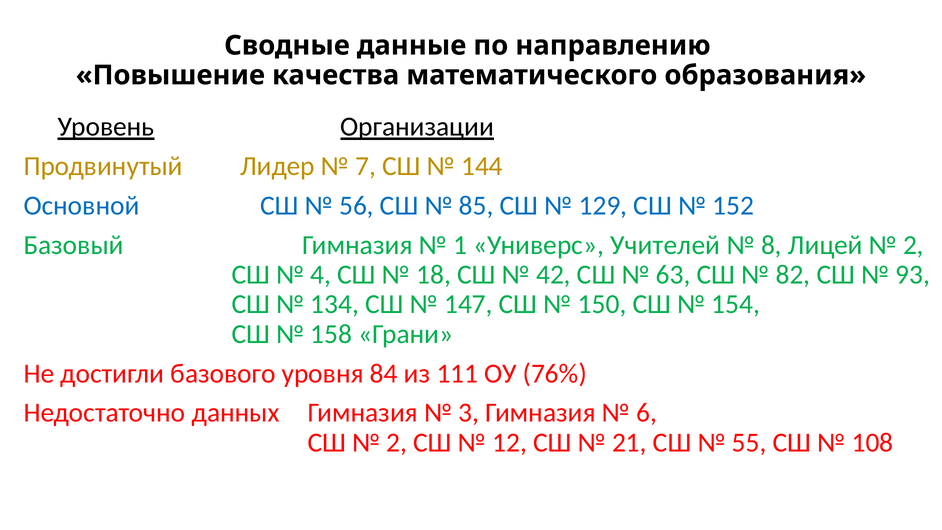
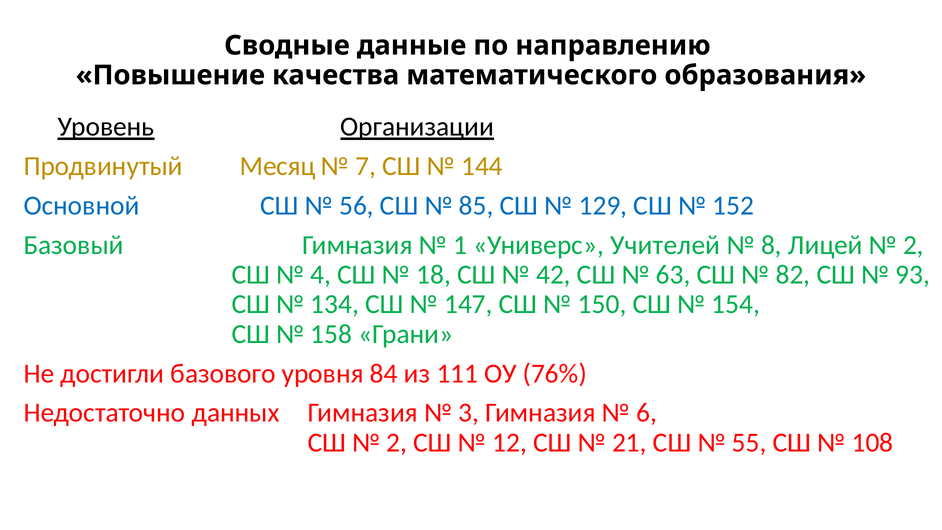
Лидер: Лидер -> Месяц
